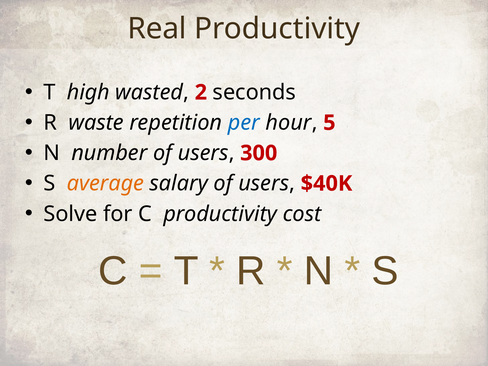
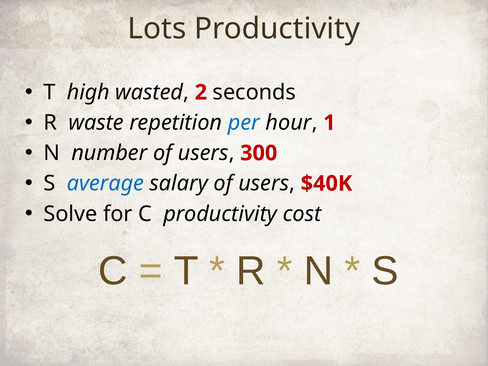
Real: Real -> Lots
5: 5 -> 1
average colour: orange -> blue
